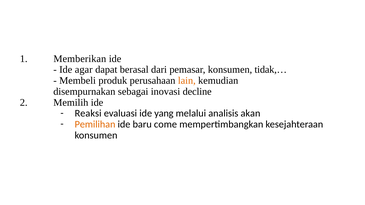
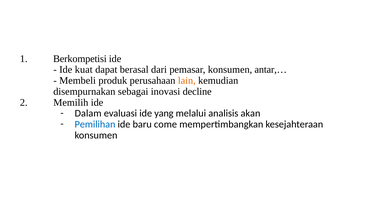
Memberikan: Memberikan -> Berkompetisi
agar: agar -> kuat
tidak,…: tidak,… -> antar,…
Reaksi: Reaksi -> Dalam
Pemilihan colour: orange -> blue
